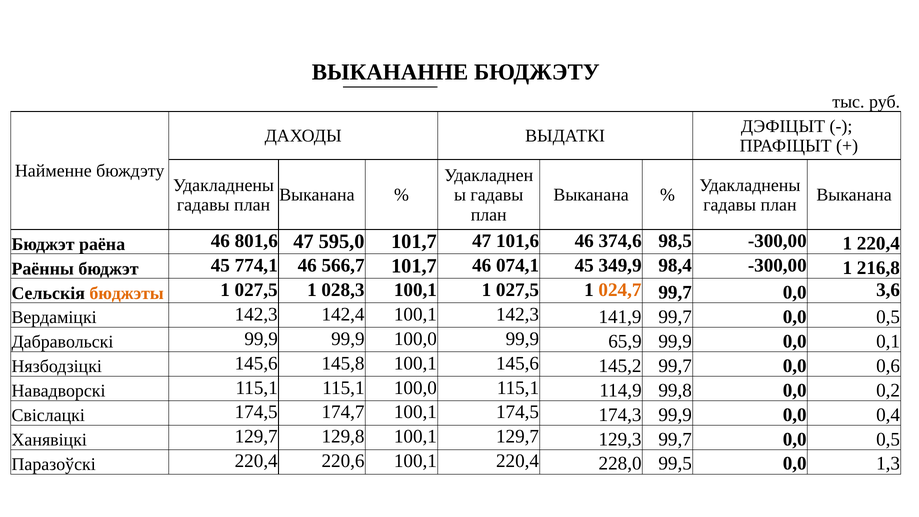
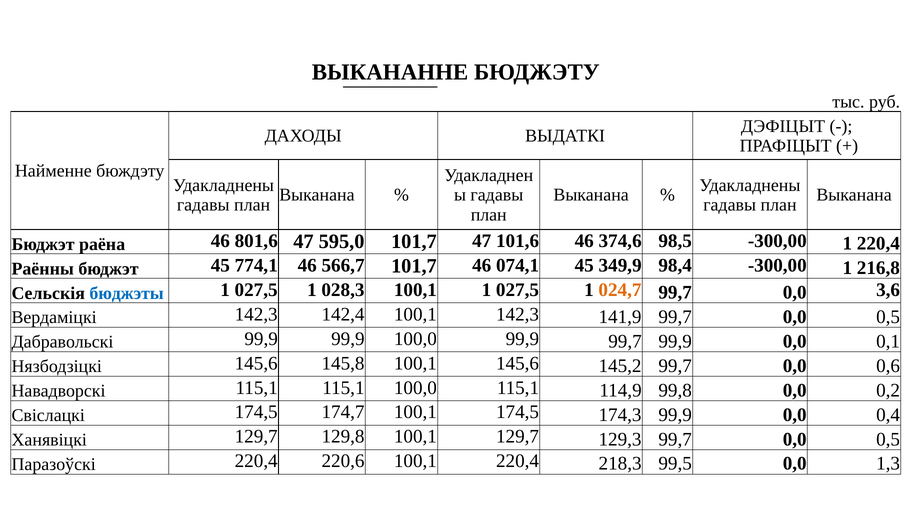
бюджэты colour: orange -> blue
99,9 65,9: 65,9 -> 99,7
228,0: 228,0 -> 218,3
